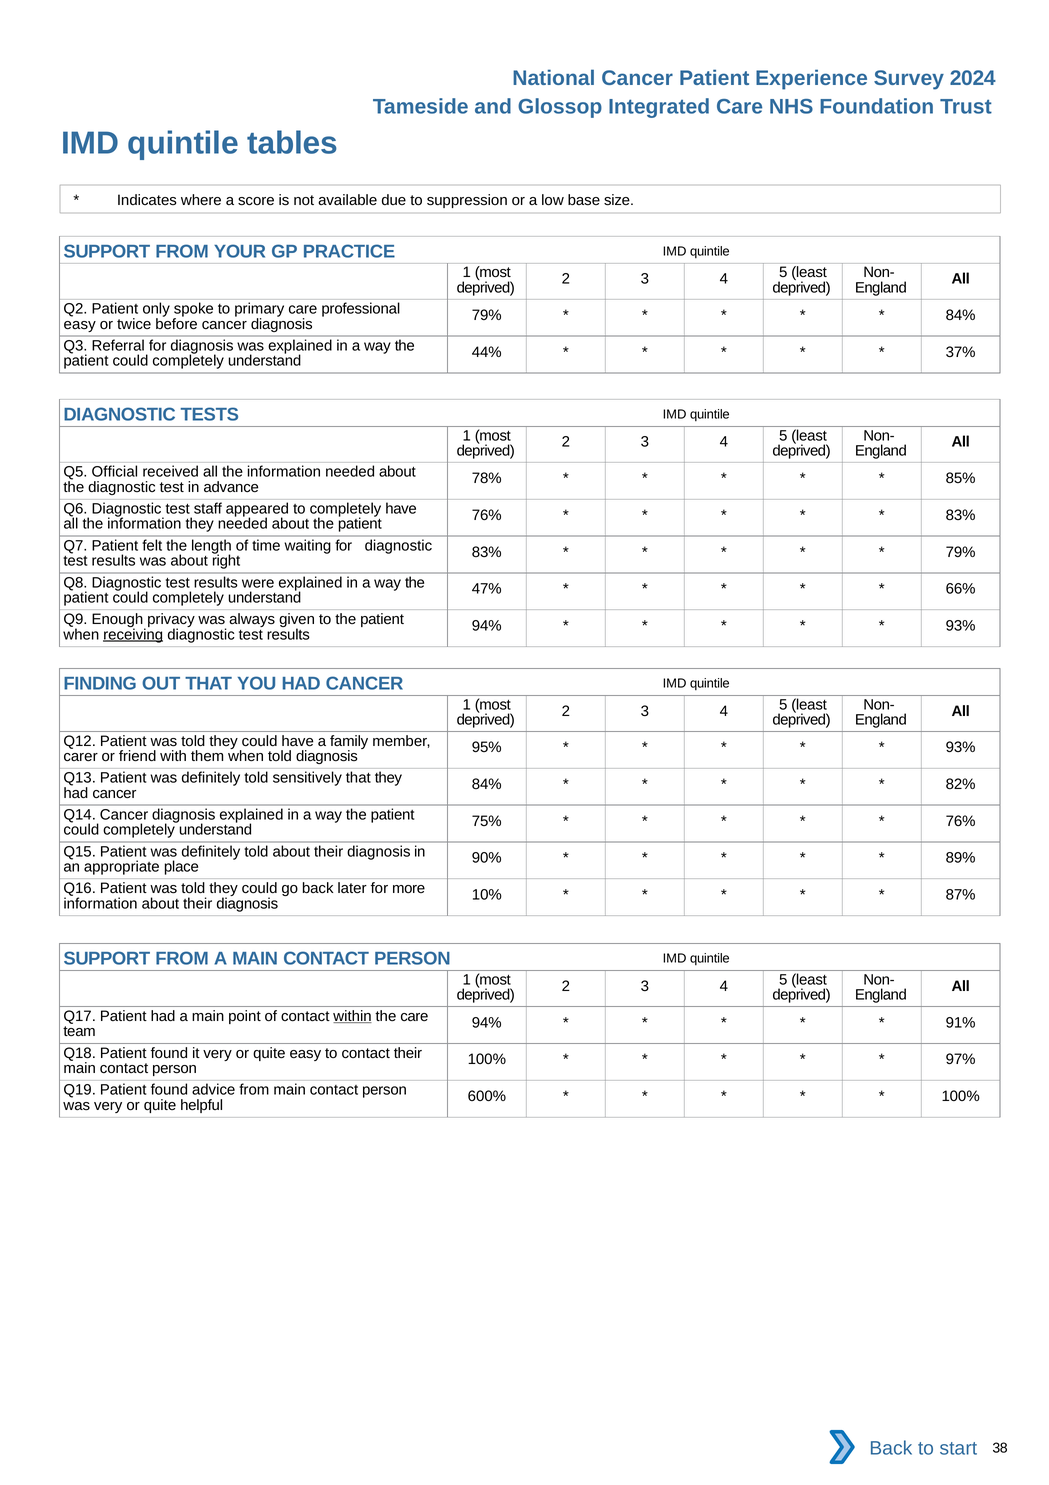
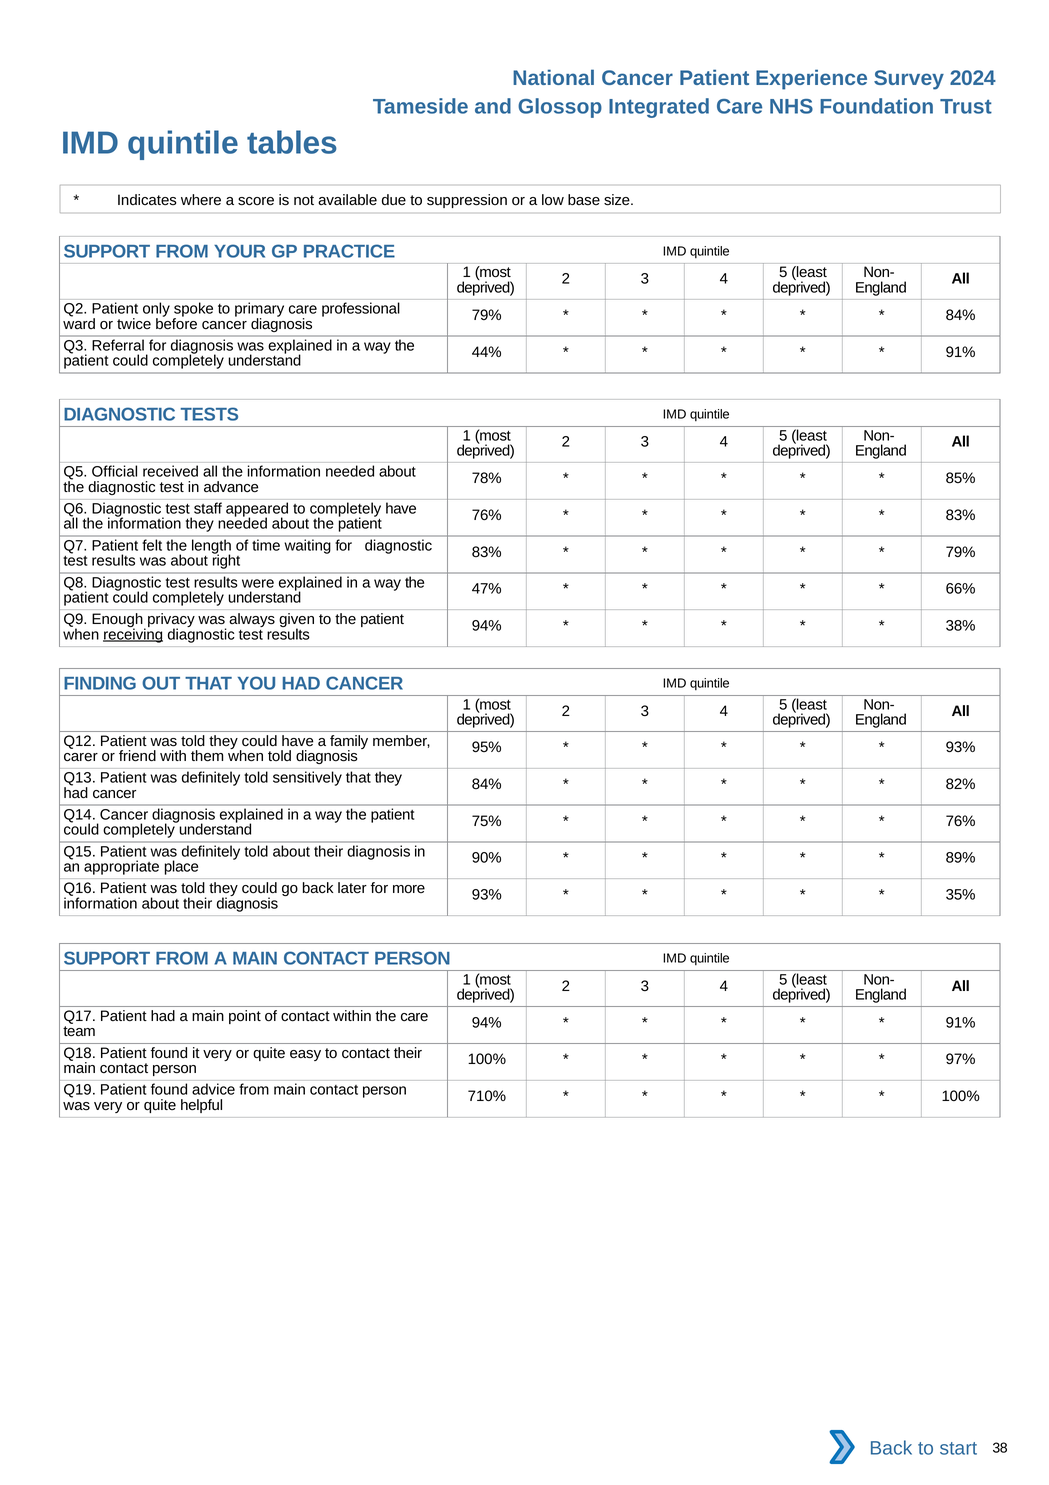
easy at (80, 324): easy -> ward
37% at (961, 352): 37% -> 91%
93% at (961, 626): 93% -> 38%
10% at (487, 895): 10% -> 93%
87%: 87% -> 35%
within underline: present -> none
600%: 600% -> 710%
